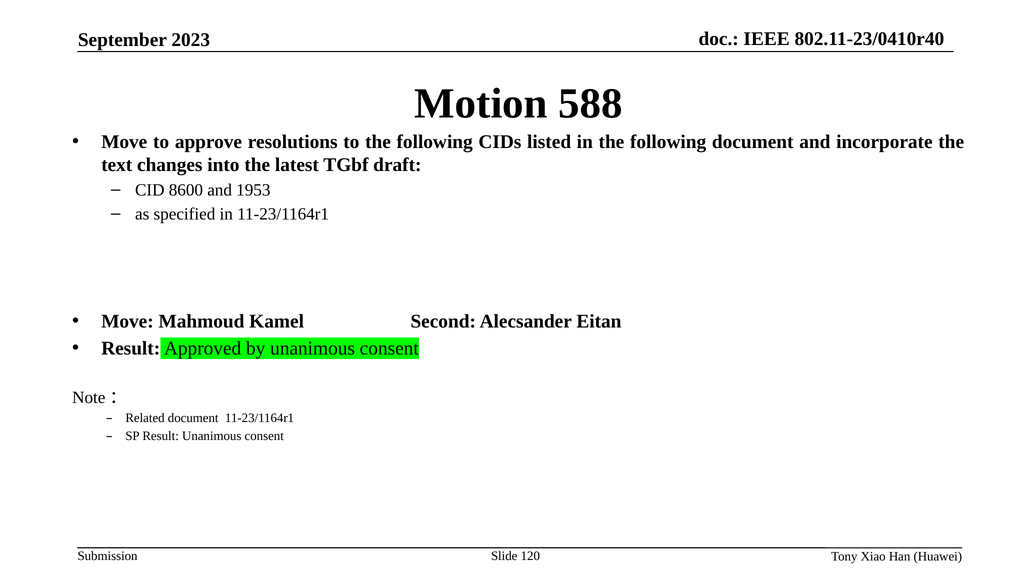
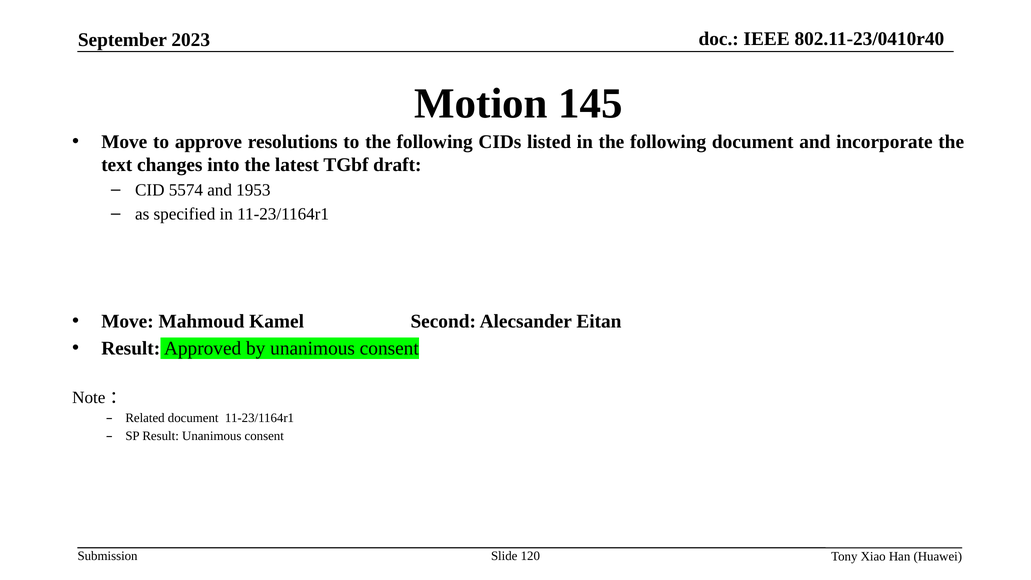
588: 588 -> 145
8600: 8600 -> 5574
